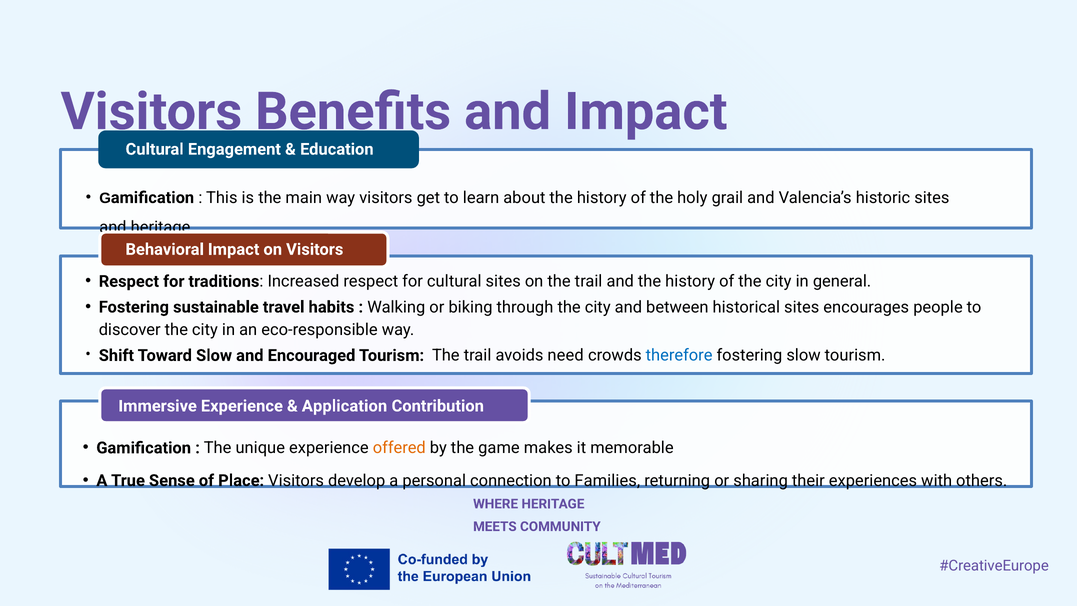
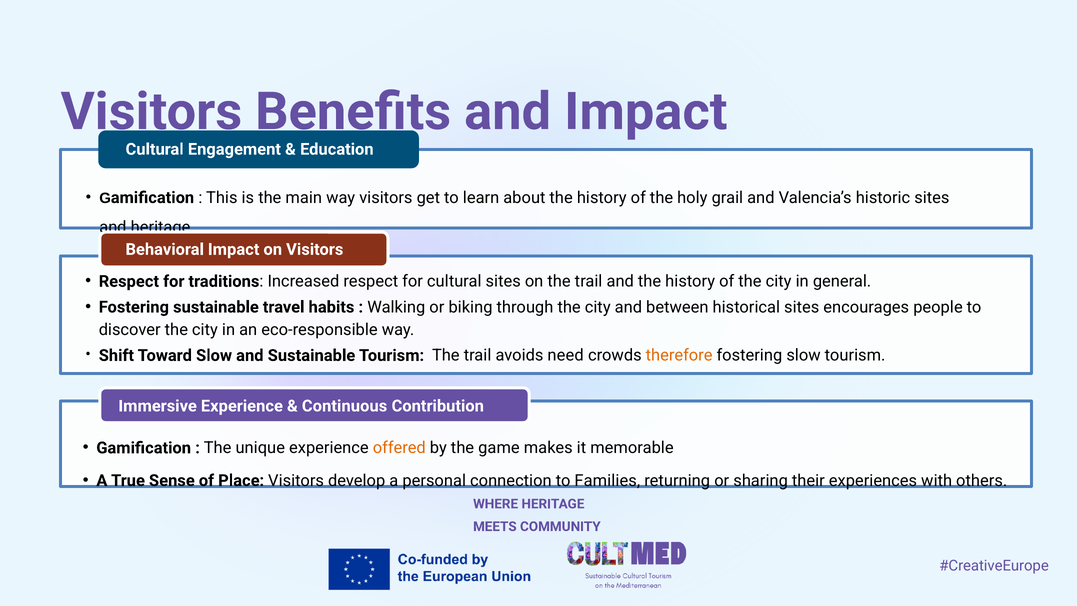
and Encouraged: Encouraged -> Sustainable
therefore colour: blue -> orange
Application: Application -> Continuous
